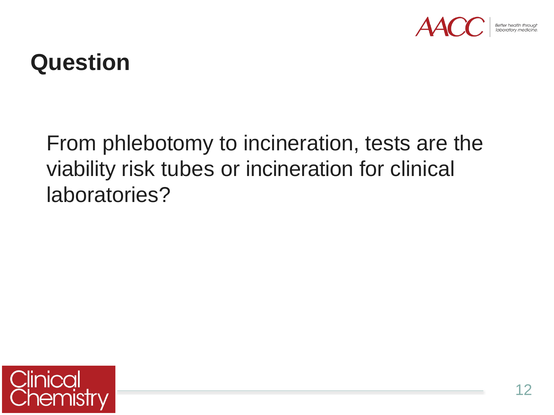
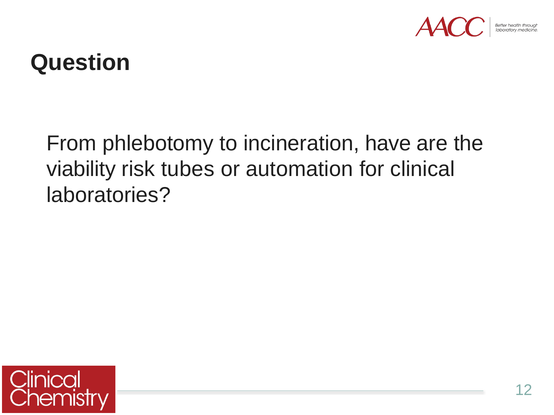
tests: tests -> have
or incineration: incineration -> automation
